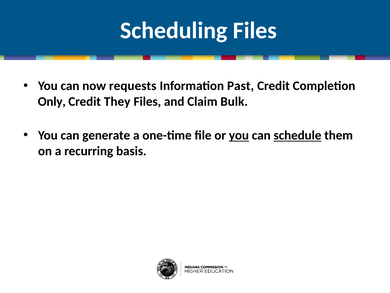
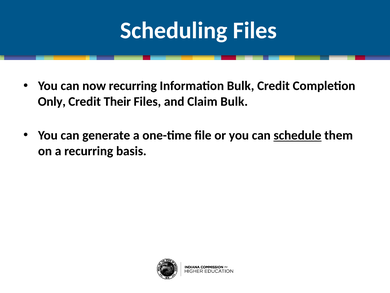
now requests: requests -> recurring
Information Past: Past -> Bulk
They: They -> Their
you at (239, 135) underline: present -> none
